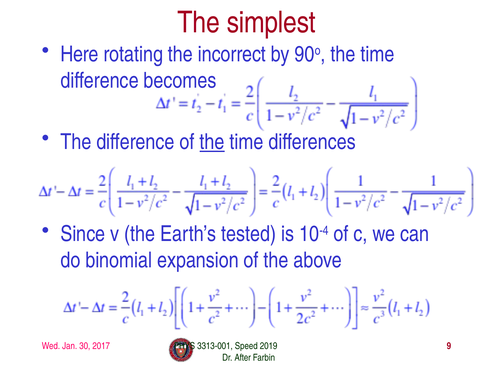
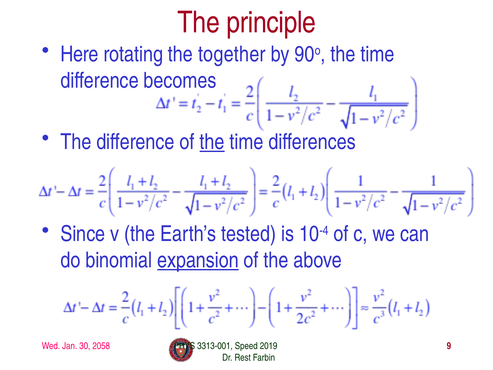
simplest: simplest -> principle
incorrect: incorrect -> together
expansion underline: none -> present
2017: 2017 -> 2058
After: After -> Rest
